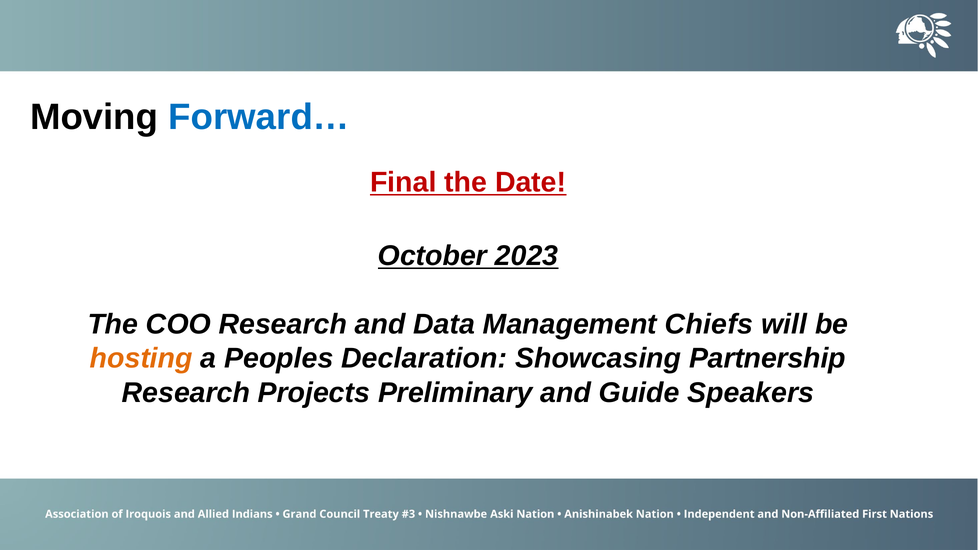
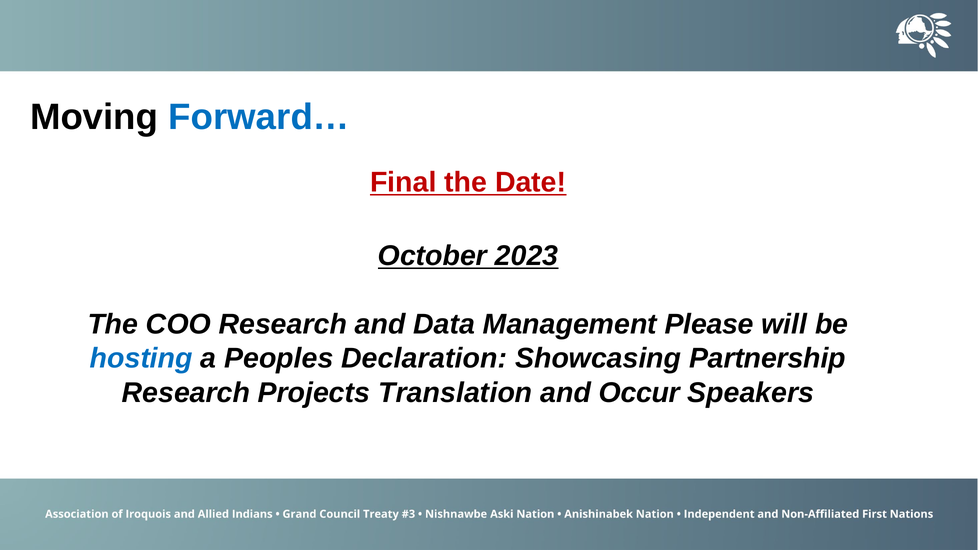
Chiefs: Chiefs -> Please
hosting colour: orange -> blue
Preliminary: Preliminary -> Translation
Guide: Guide -> Occur
